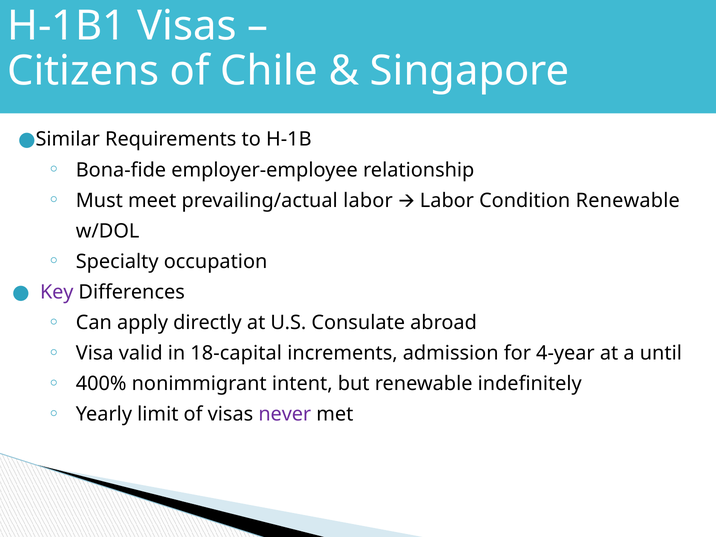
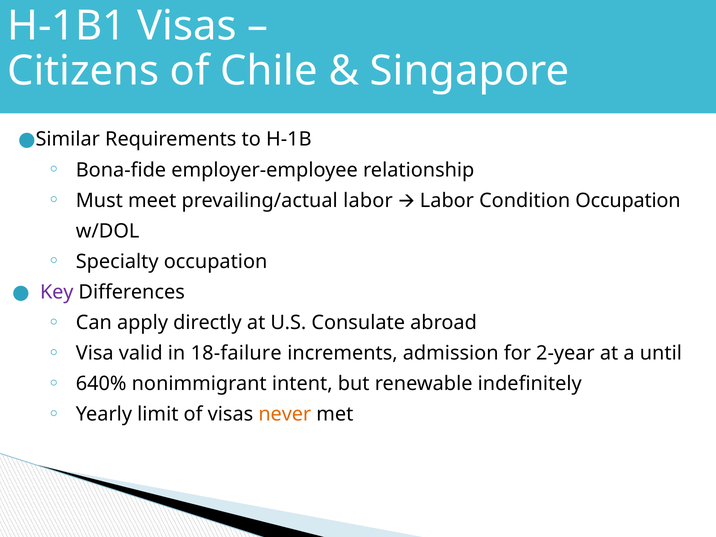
Condition Renewable: Renewable -> Occupation
18-capital: 18-capital -> 18-failure
4-year: 4-year -> 2-year
400%: 400% -> 640%
never colour: purple -> orange
